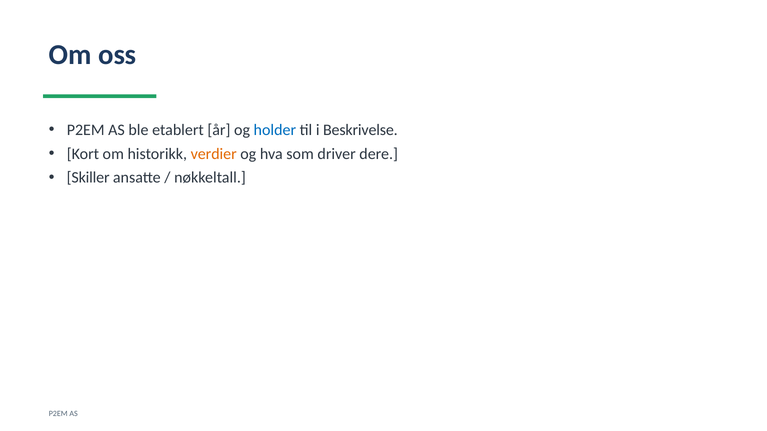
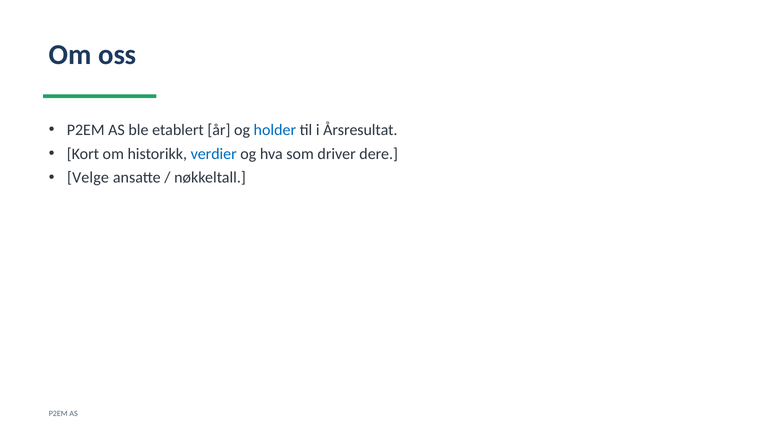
Beskrivelse: Beskrivelse -> Årsresultat
verdier colour: orange -> blue
Skiller: Skiller -> Velge
